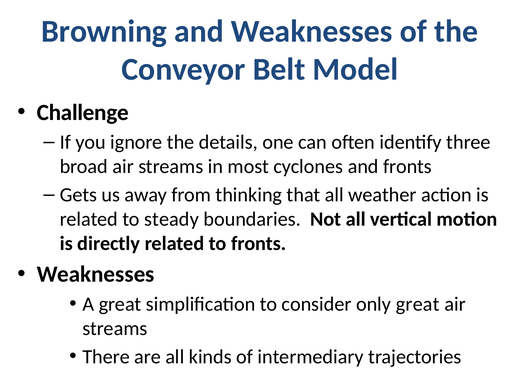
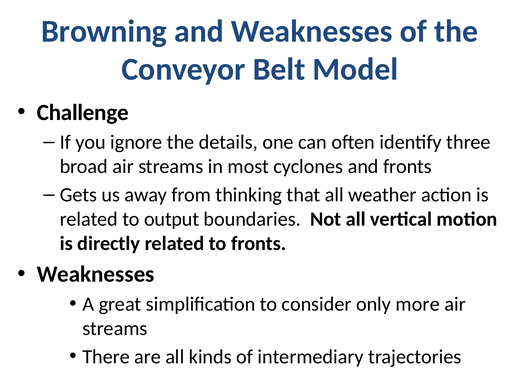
steady: steady -> output
only great: great -> more
